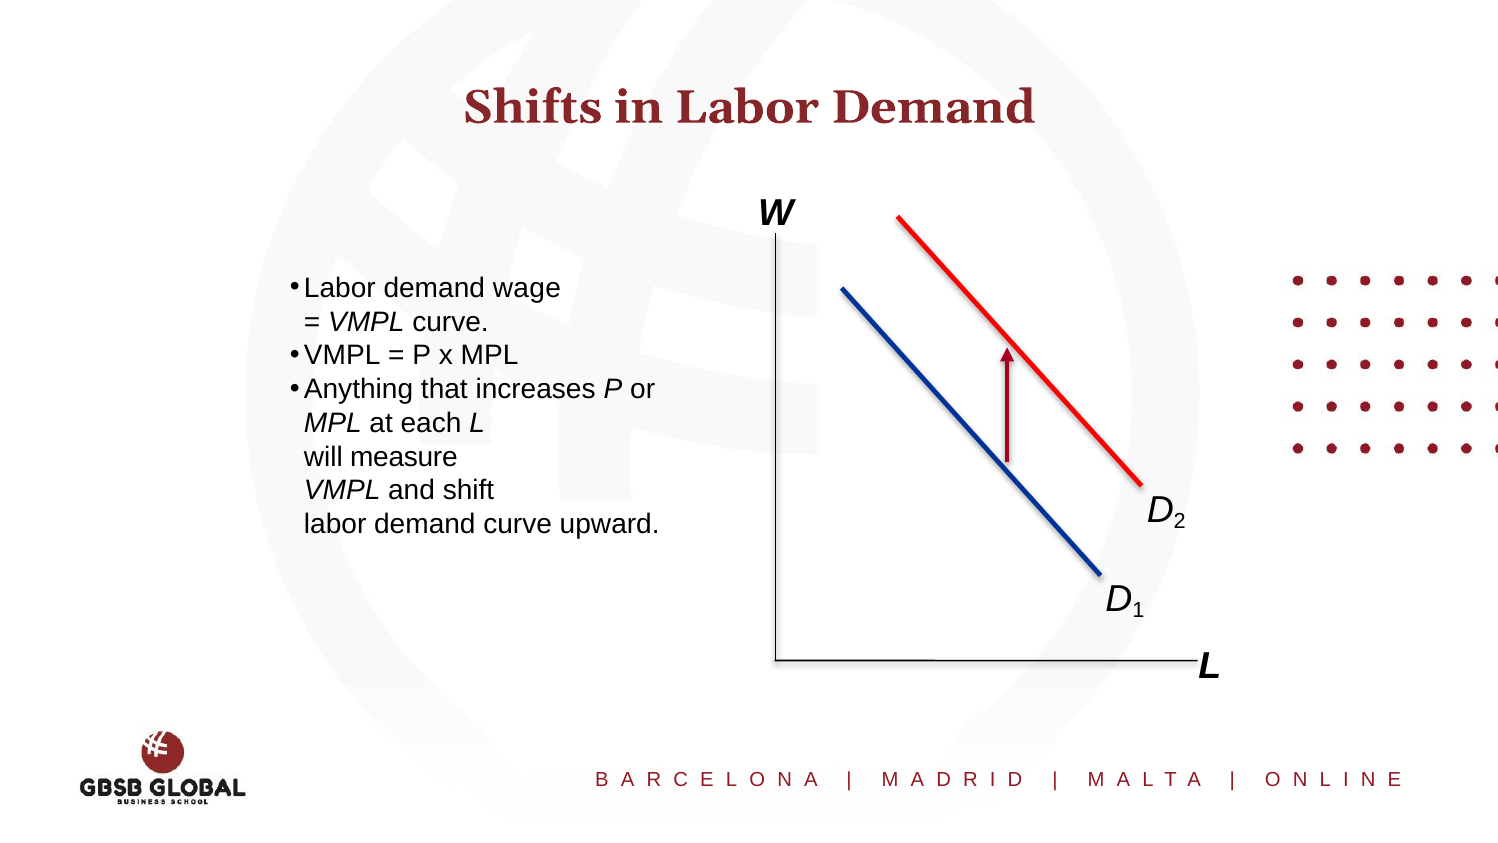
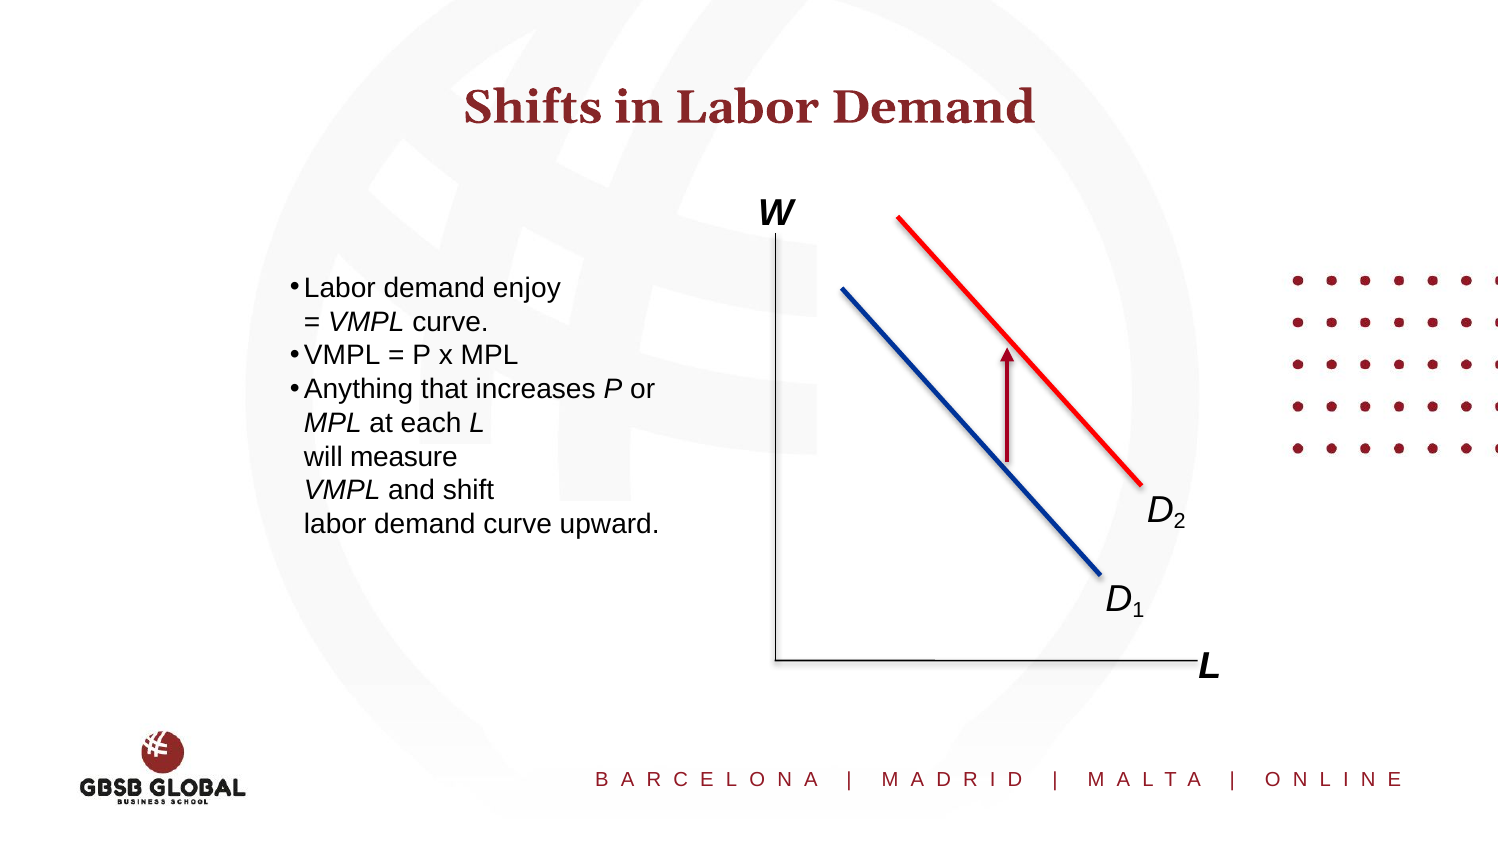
wage: wage -> enjoy
